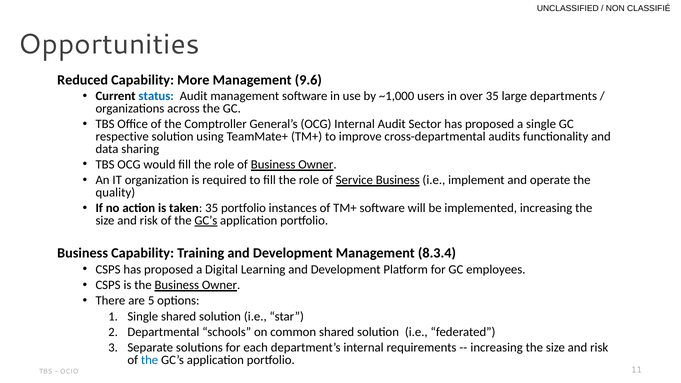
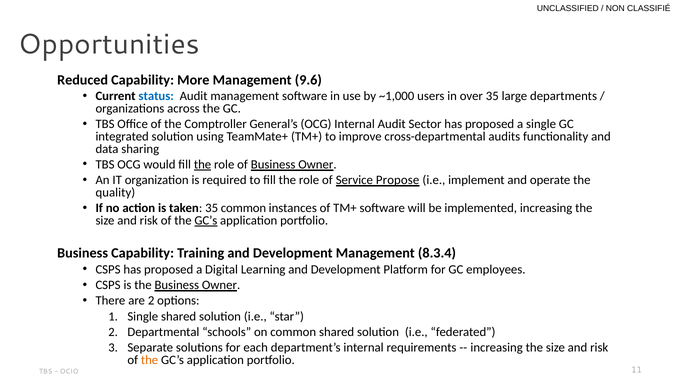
respective: respective -> integrated
the at (203, 165) underline: none -> present
Service Business: Business -> Propose
35 portfolio: portfolio -> common
are 5: 5 -> 2
the at (150, 360) colour: blue -> orange
